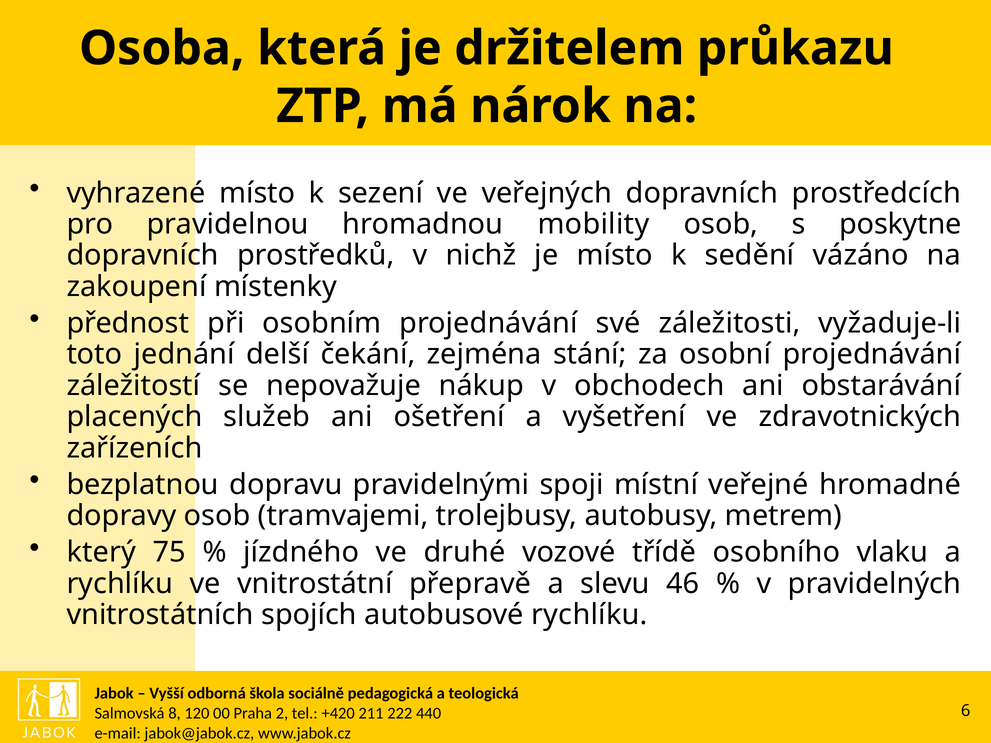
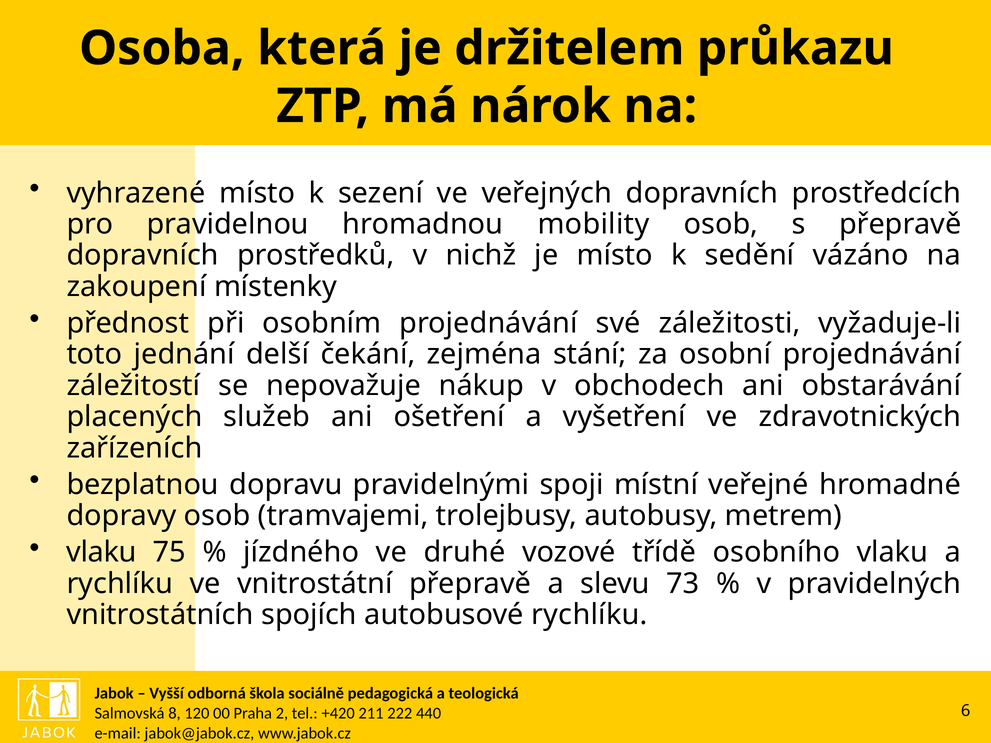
s poskytne: poskytne -> přepravě
který at (101, 553): který -> vlaku
46: 46 -> 73
